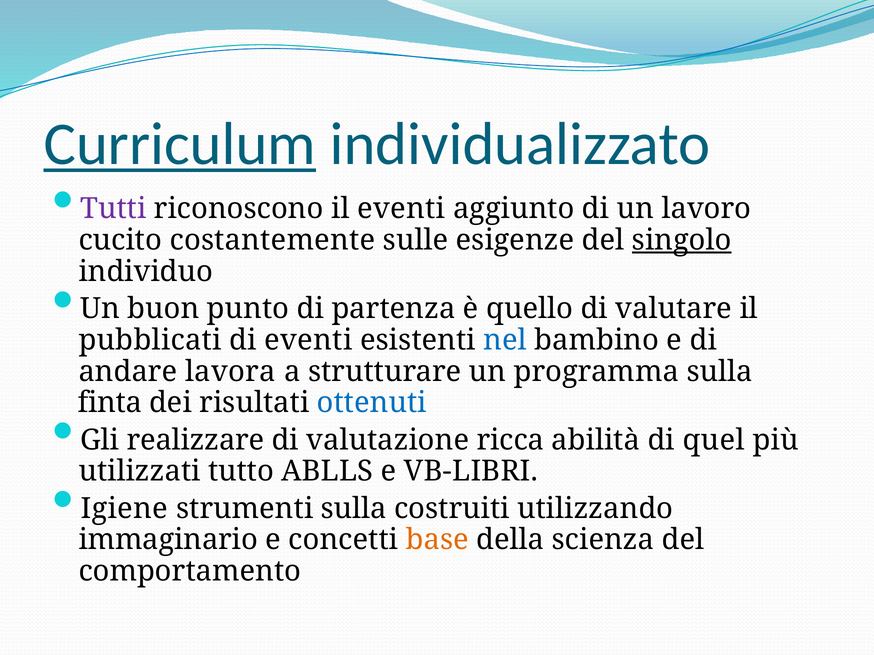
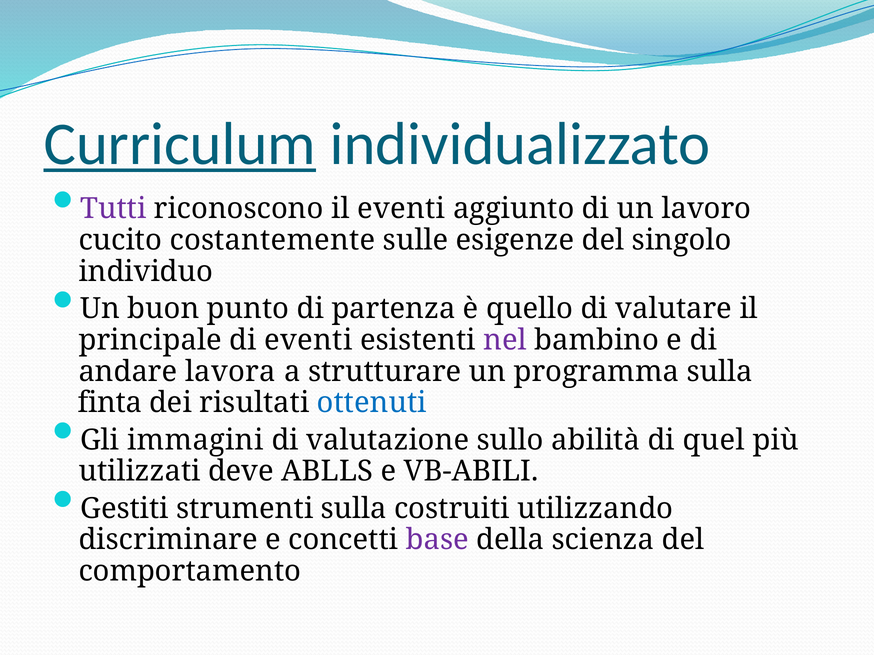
singolo underline: present -> none
pubblicati: pubblicati -> principale
nel colour: blue -> purple
realizzare: realizzare -> immagini
ricca: ricca -> sullo
tutto: tutto -> deve
VB-LIBRI: VB-LIBRI -> VB-ABILI
Igiene: Igiene -> Gestiti
immaginario: immaginario -> discriminare
base colour: orange -> purple
